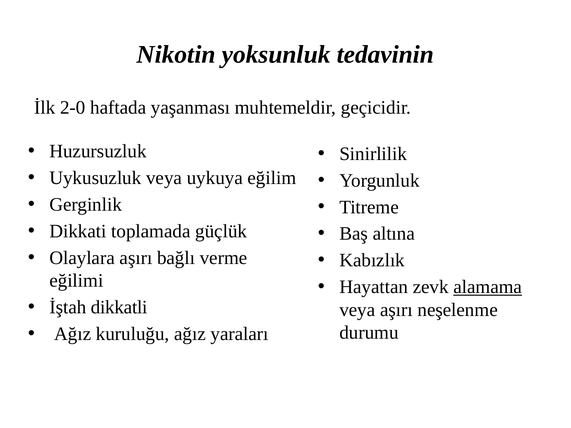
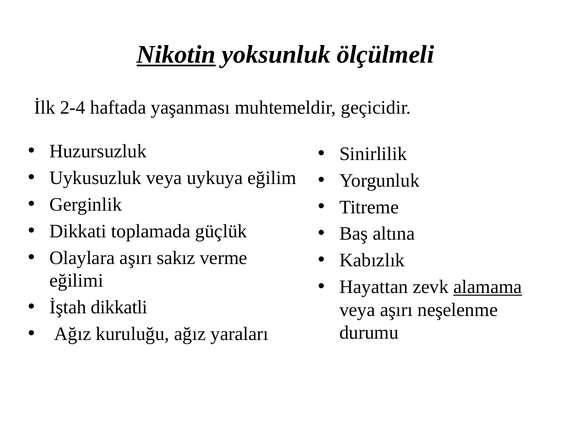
Nikotin underline: none -> present
tedavinin: tedavinin -> ölçülmeli
2-0: 2-0 -> 2-4
bağlı: bağlı -> sakız
